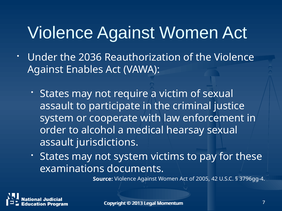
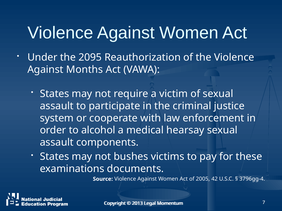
2036: 2036 -> 2095
Enables: Enables -> Months
jurisdictions: jurisdictions -> components
not system: system -> bushes
